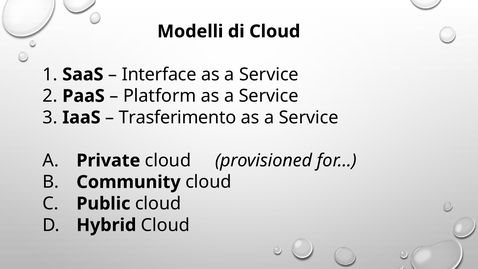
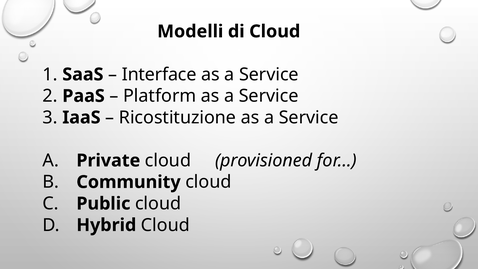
Trasferimento: Trasferimento -> Ricostituzione
